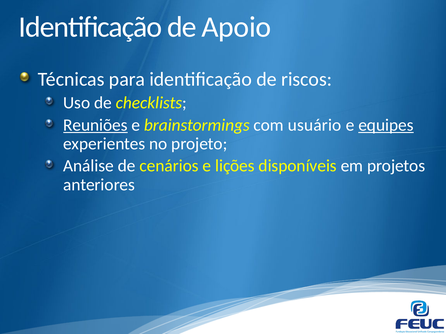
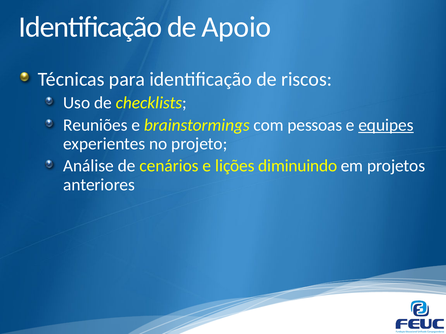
Reuniões underline: present -> none
usuário: usuário -> pessoas
disponíveis: disponíveis -> diminuindo
